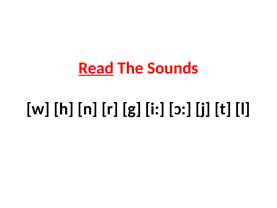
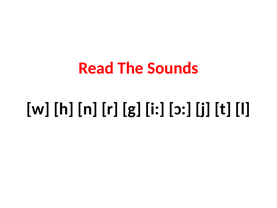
Read underline: present -> none
